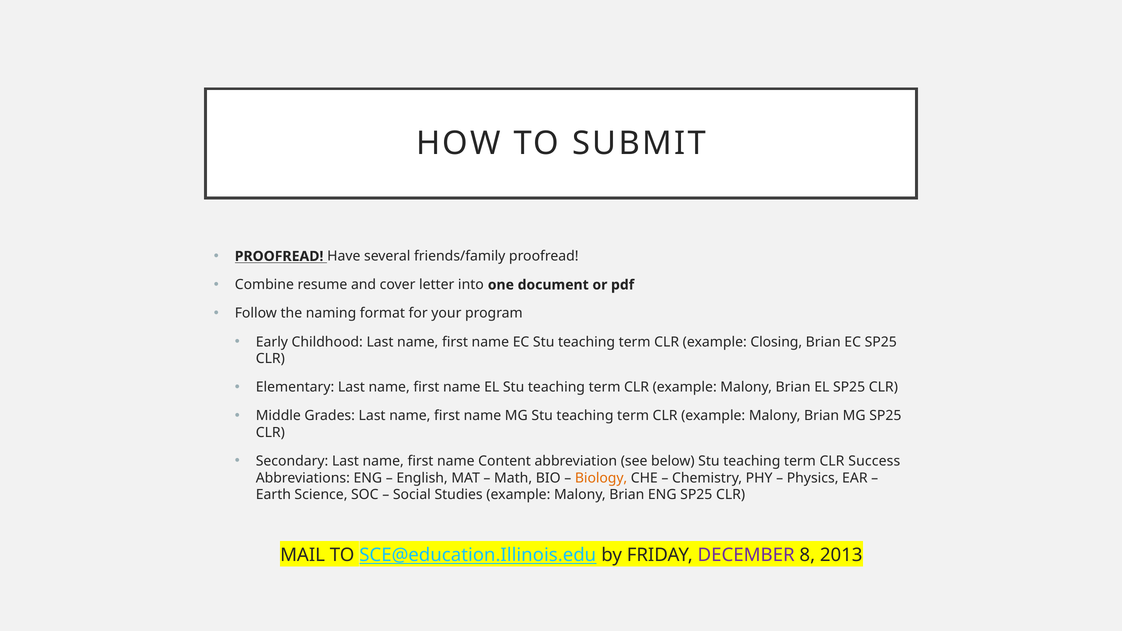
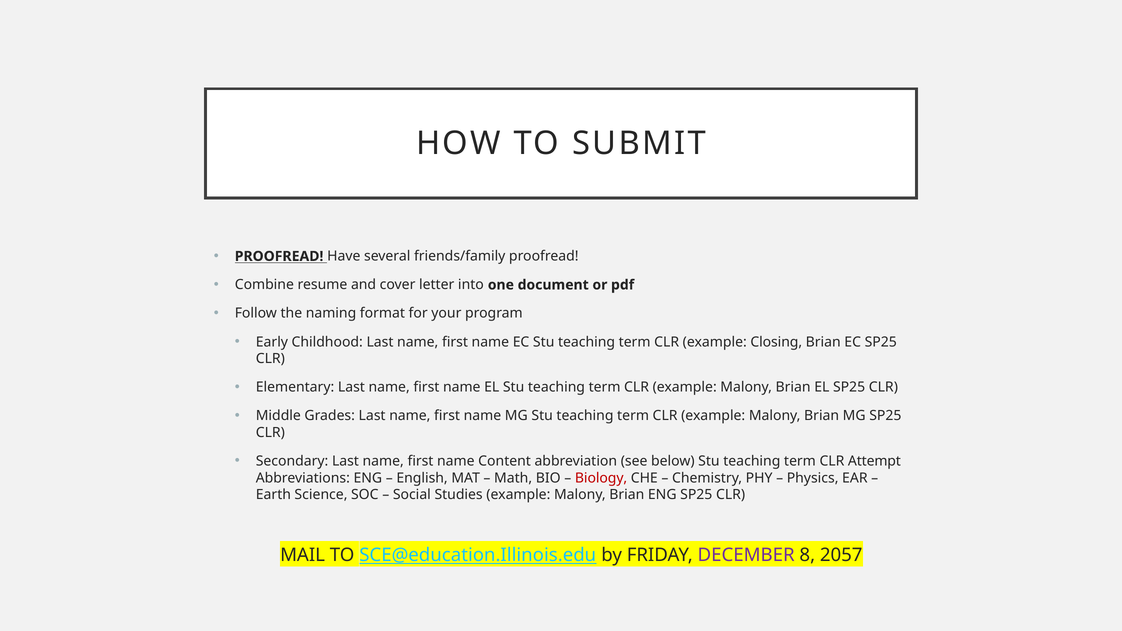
Success: Success -> Attempt
Biology colour: orange -> red
2013: 2013 -> 2057
